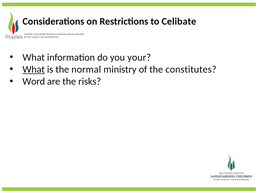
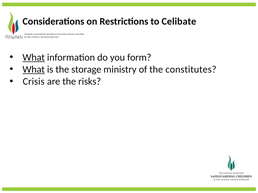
What at (34, 58) underline: none -> present
your: your -> form
normal: normal -> storage
Word: Word -> Crisis
